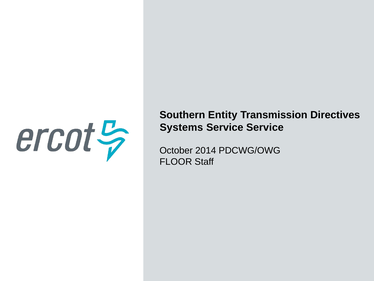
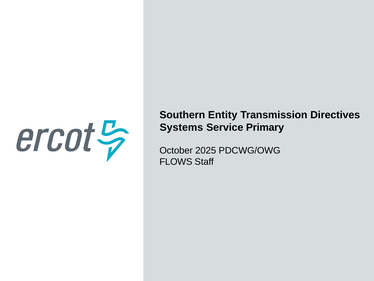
Service Service: Service -> Primary
2014: 2014 -> 2025
FLOOR: FLOOR -> FLOWS
